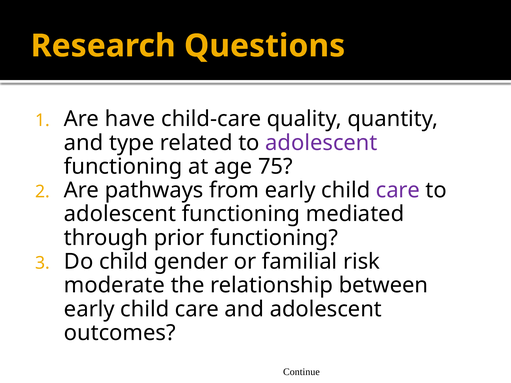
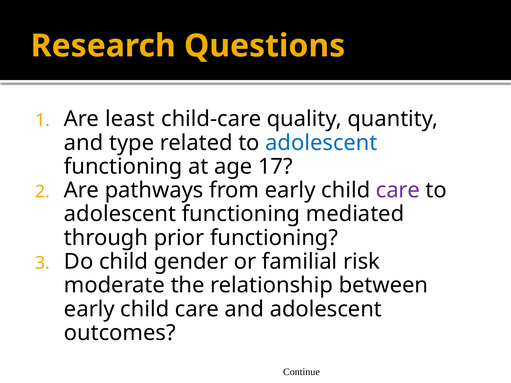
have: have -> least
adolescent at (321, 143) colour: purple -> blue
75: 75 -> 17
